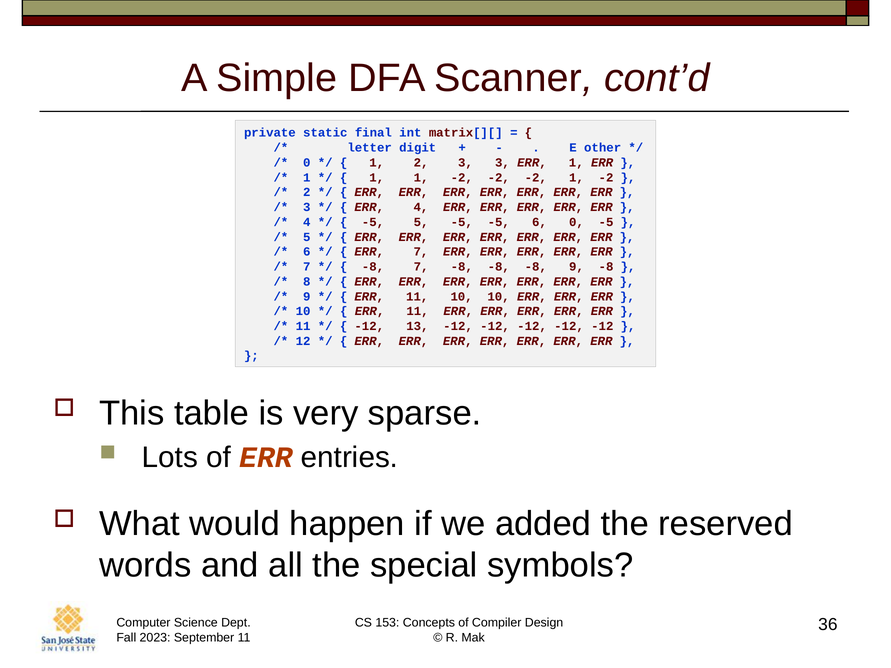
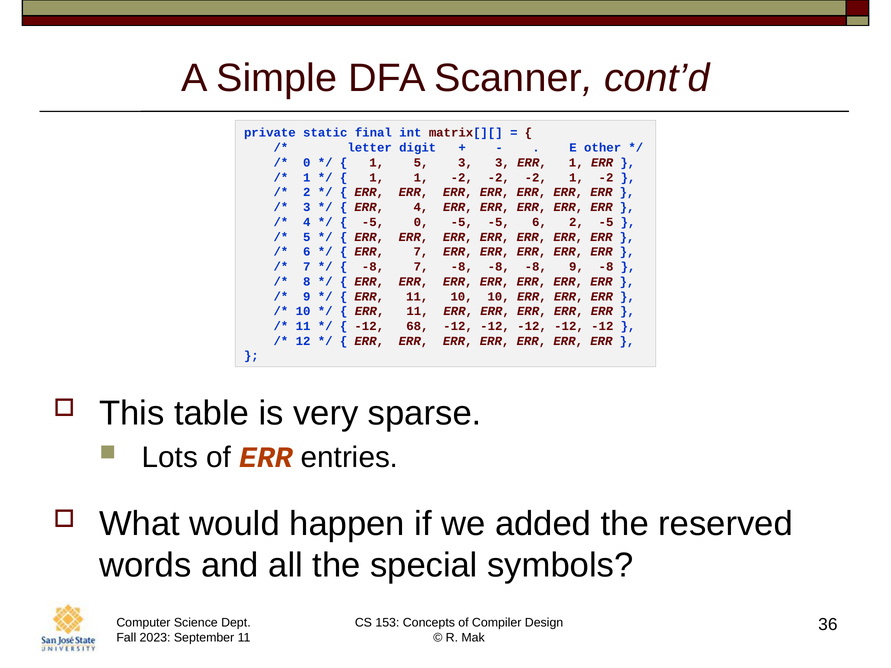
1 2: 2 -> 5
-5 5: 5 -> 0
6 0: 0 -> 2
13: 13 -> 68
